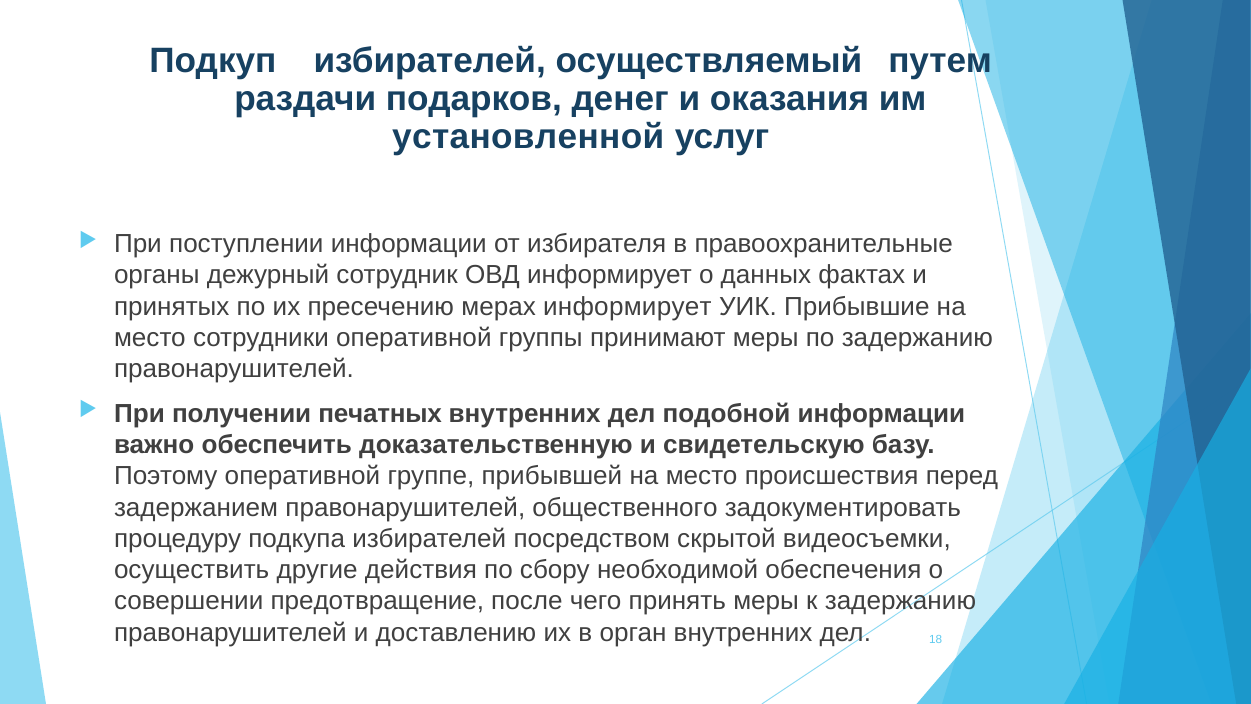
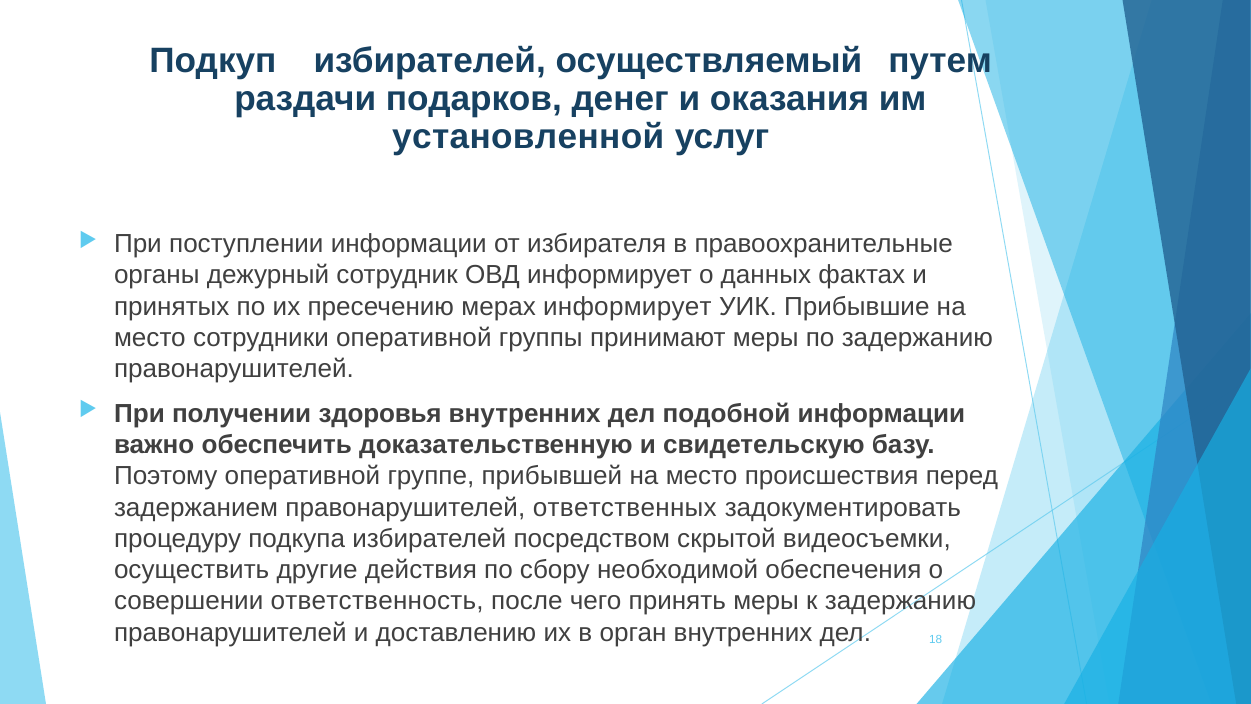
печатных: печатных -> здоровья
общественного: общественного -> ответственных
предотвращение: предотвращение -> ответственность
